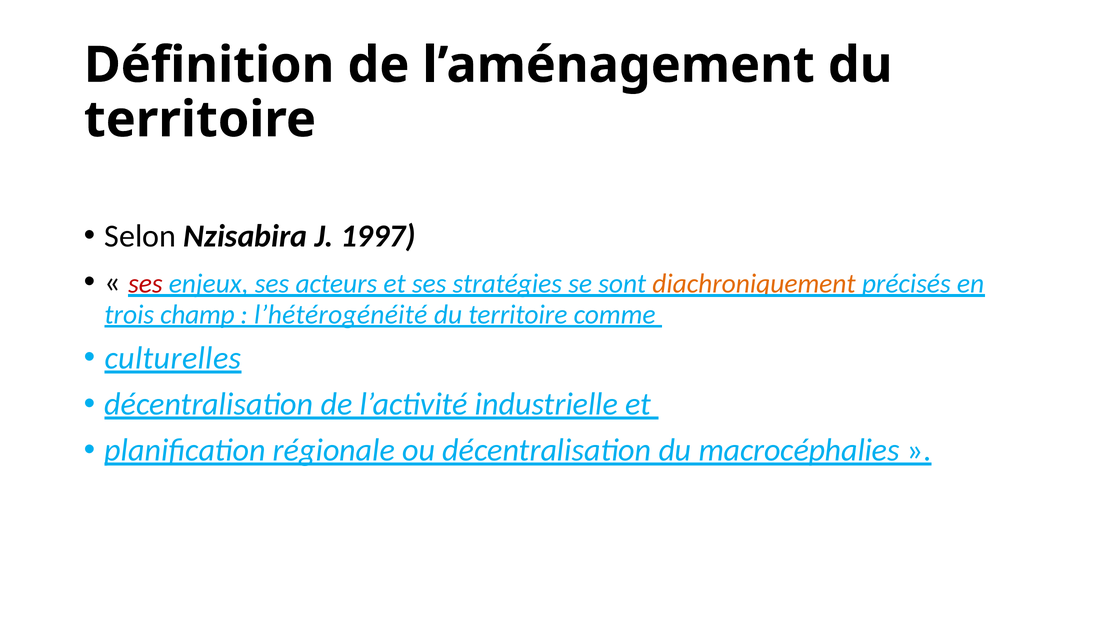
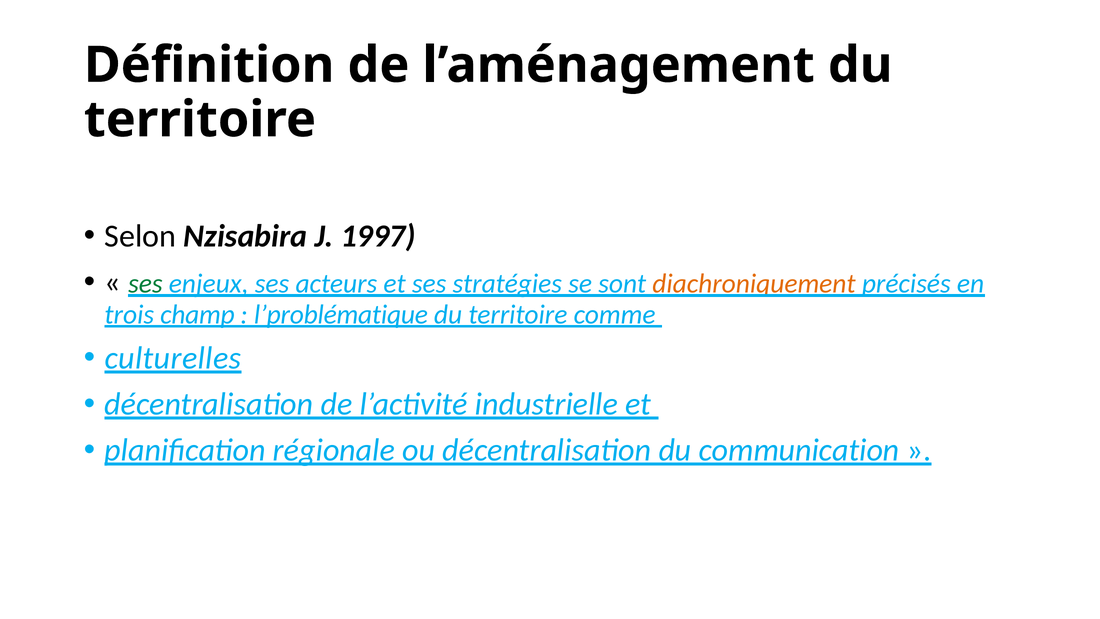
ses at (145, 284) colour: red -> green
l’hétérogénéité: l’hétérogénéité -> l’problématique
macrocéphalies: macrocéphalies -> communication
